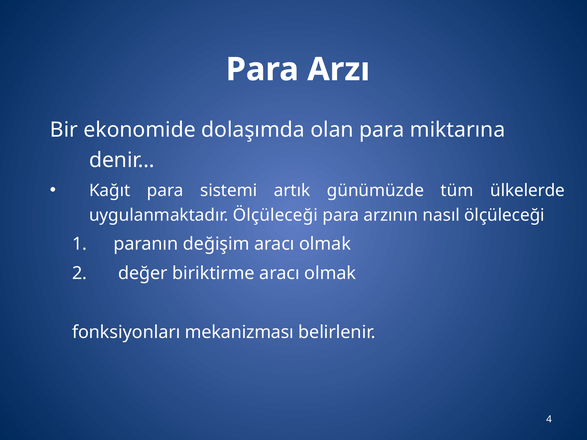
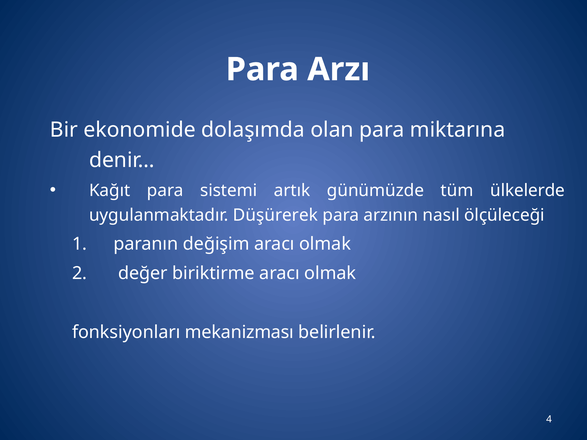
uygulanmaktadır Ölçüleceği: Ölçüleceği -> Düşürerek
